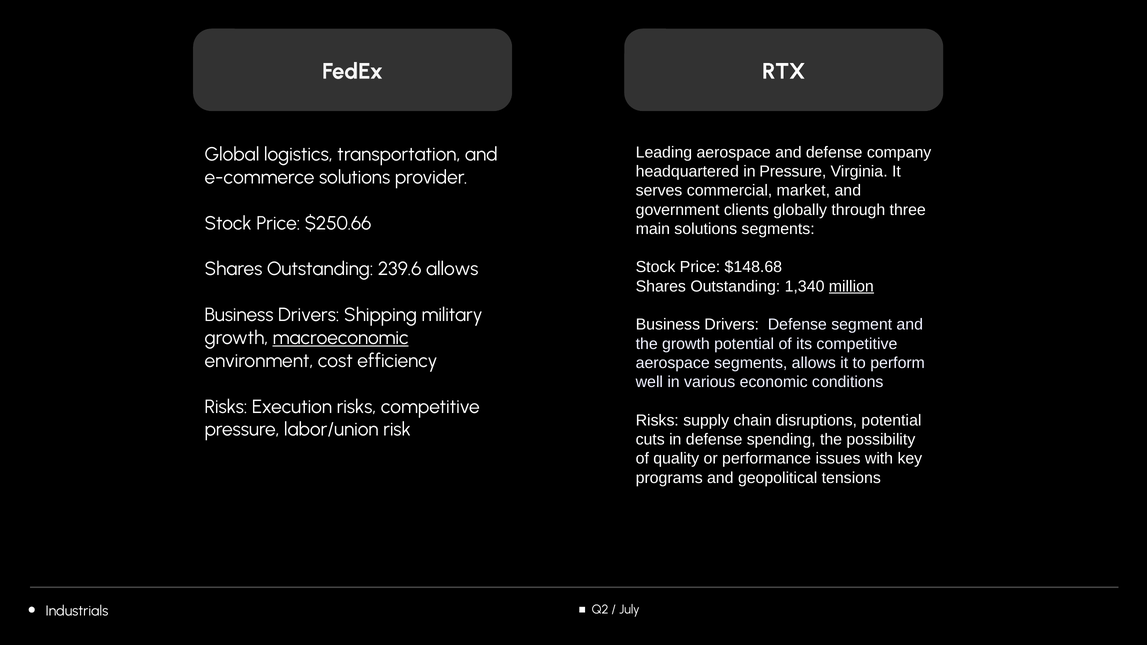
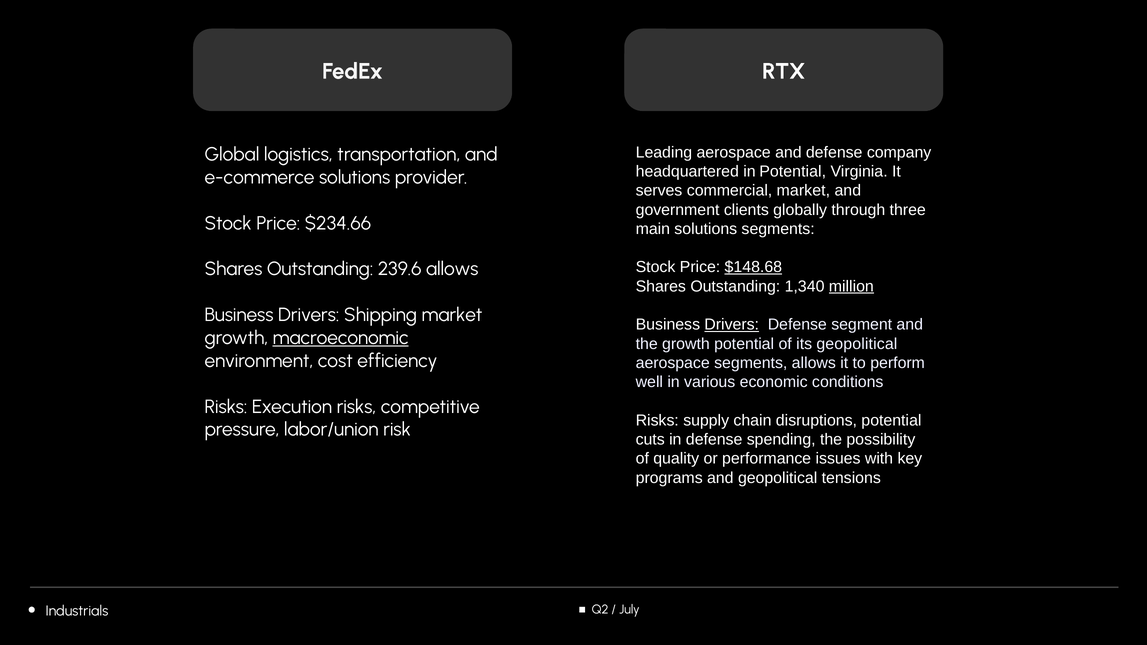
in Pressure: Pressure -> Potential
$250.66: $250.66 -> $234.66
$148.68 underline: none -> present
Shipping military: military -> market
Drivers at (732, 325) underline: none -> present
its competitive: competitive -> geopolitical
